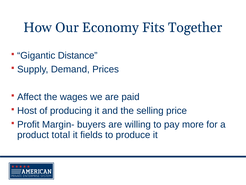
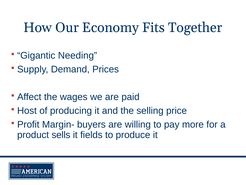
Distance: Distance -> Needing
total: total -> sells
